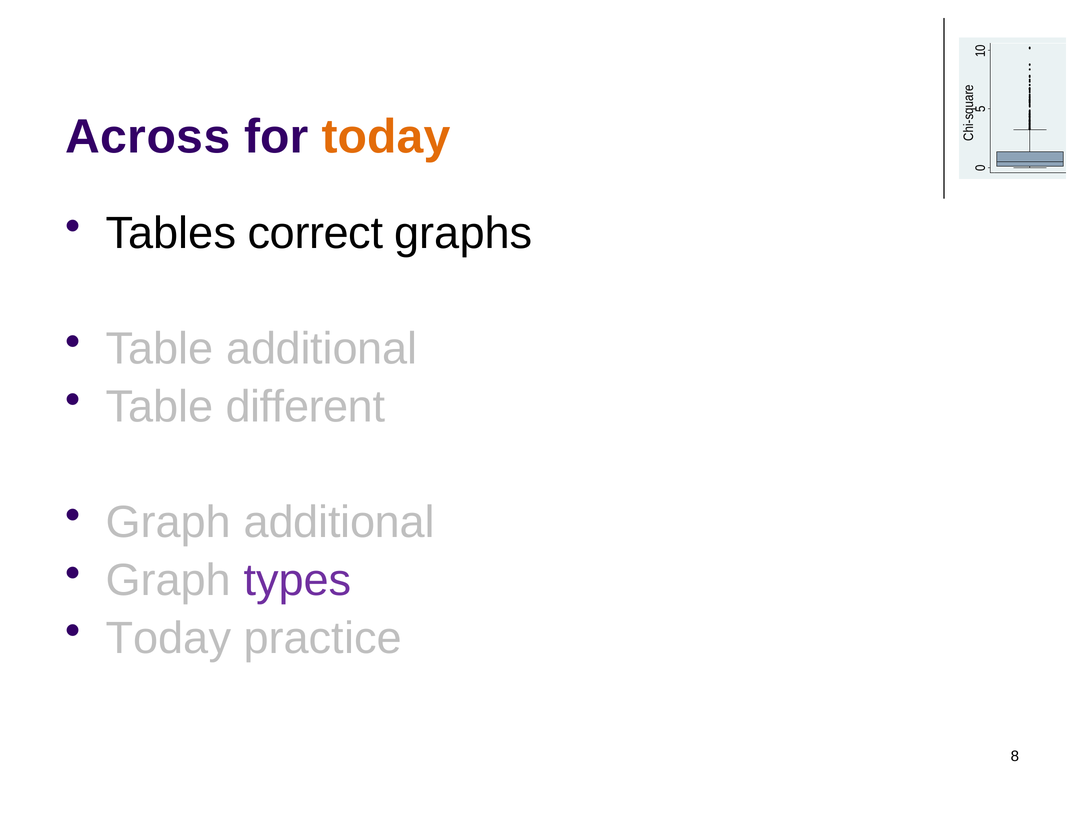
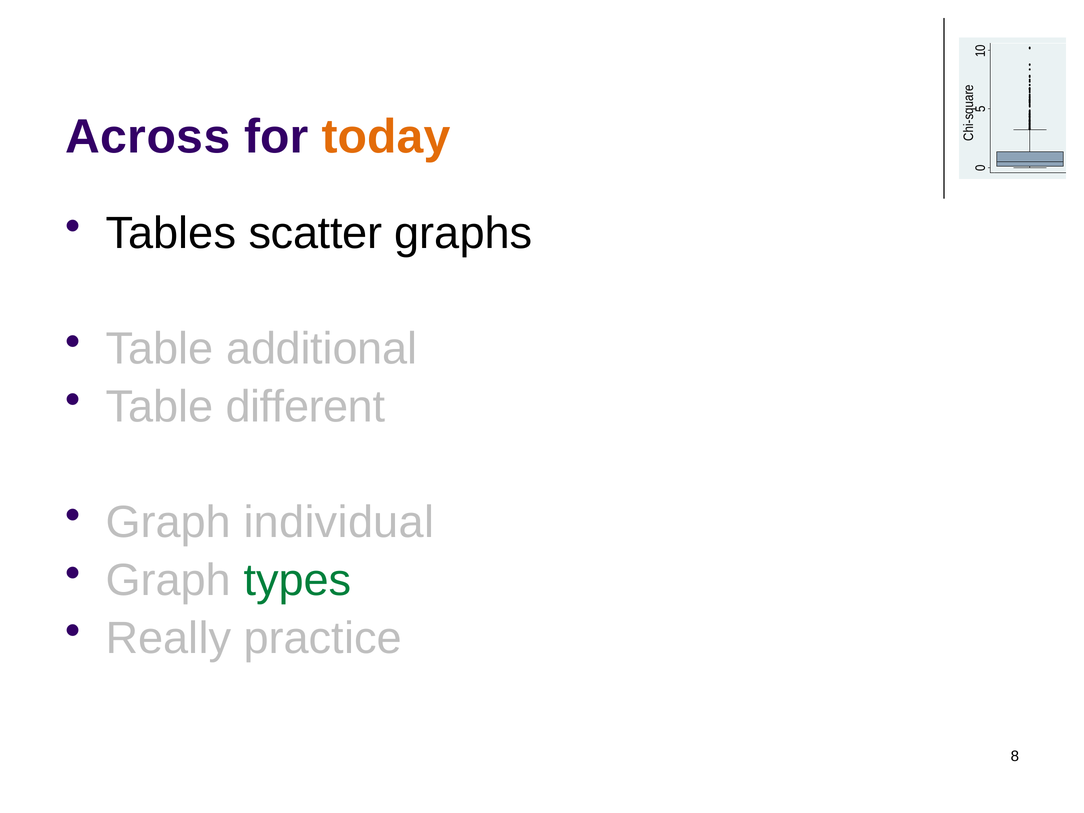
correct: correct -> scatter
Graph additional: additional -> individual
types colour: purple -> green
Today at (168, 638): Today -> Really
